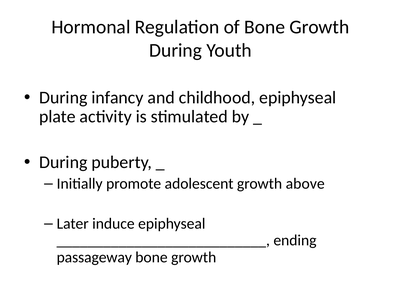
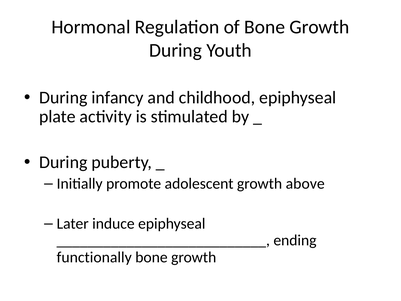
passageway: passageway -> functionally
